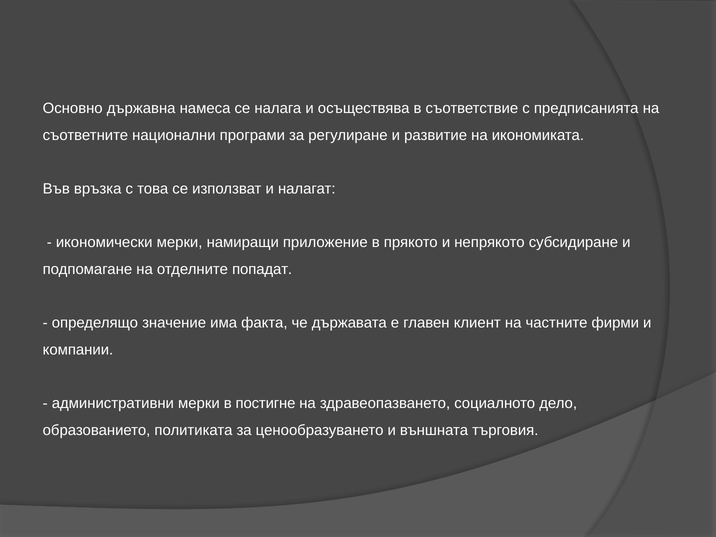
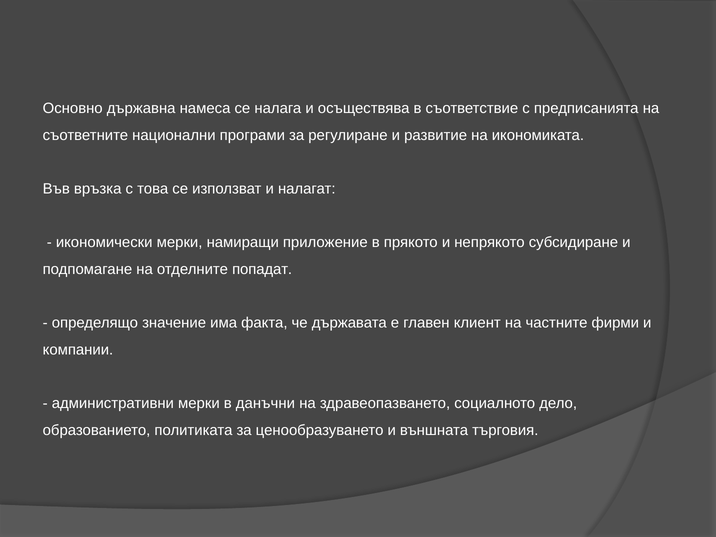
постигне: постигне -> данъчни
